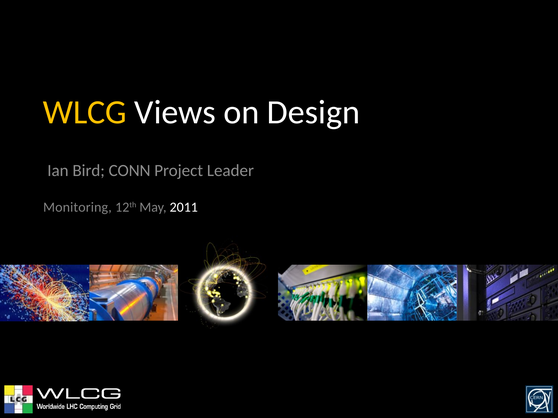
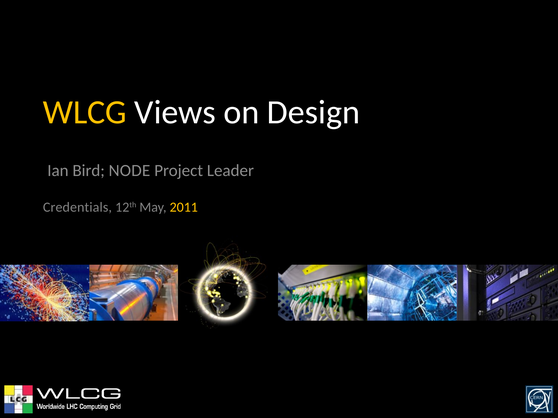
CONN: CONN -> NODE
Monitoring: Monitoring -> Credentials
2011 colour: white -> yellow
